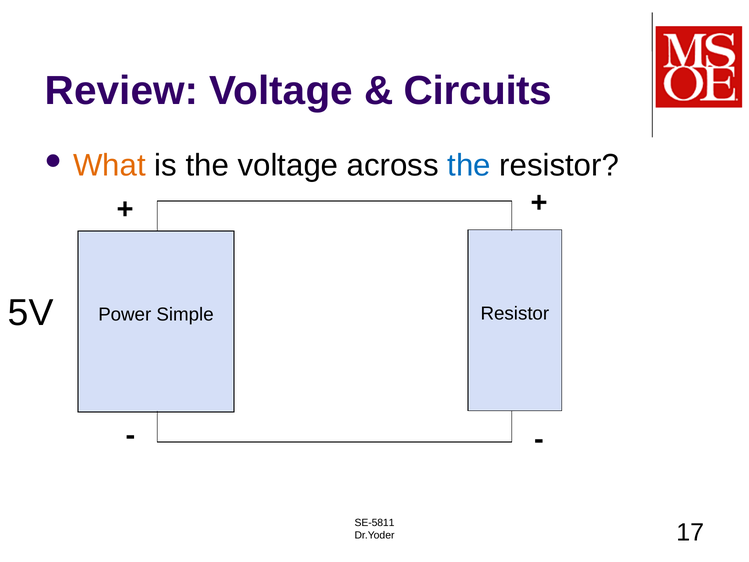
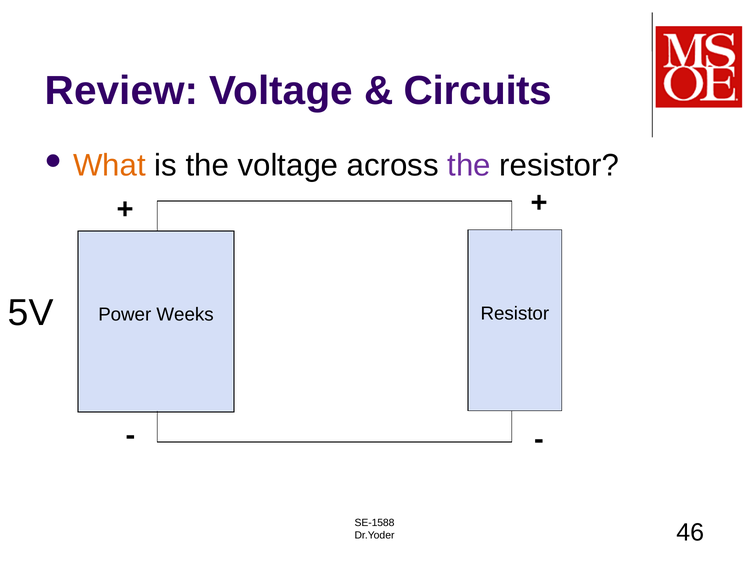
the at (469, 165) colour: blue -> purple
Simple: Simple -> Weeks
SE-5811: SE-5811 -> SE-1588
17: 17 -> 46
